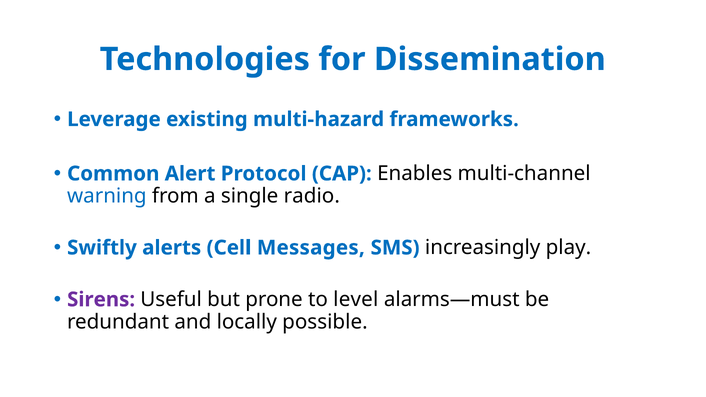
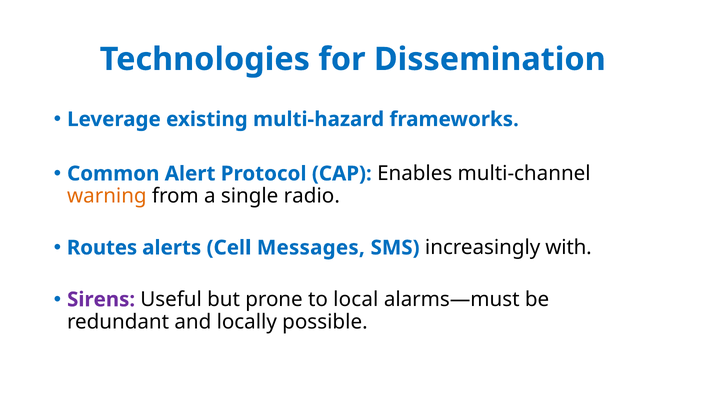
warning colour: blue -> orange
Swiftly: Swiftly -> Routes
play: play -> with
level: level -> local
